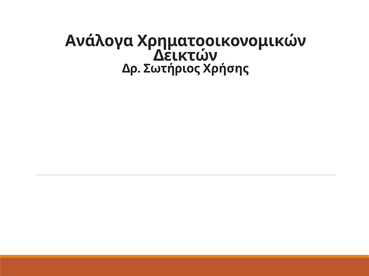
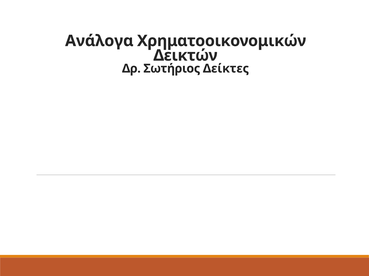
Χρήσης: Χρήσης -> Δείκτες
